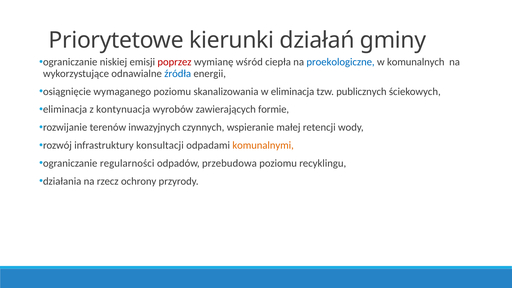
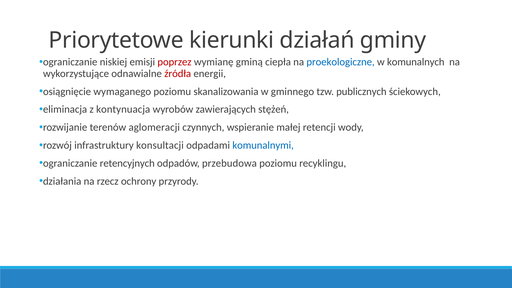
wśród: wśród -> gminą
źródła colour: blue -> red
w eliminacja: eliminacja -> gminnego
formie: formie -> stężeń
inwazyjnych: inwazyjnych -> aglomeracji
komunalnymi colour: orange -> blue
regularności: regularności -> retencyjnych
